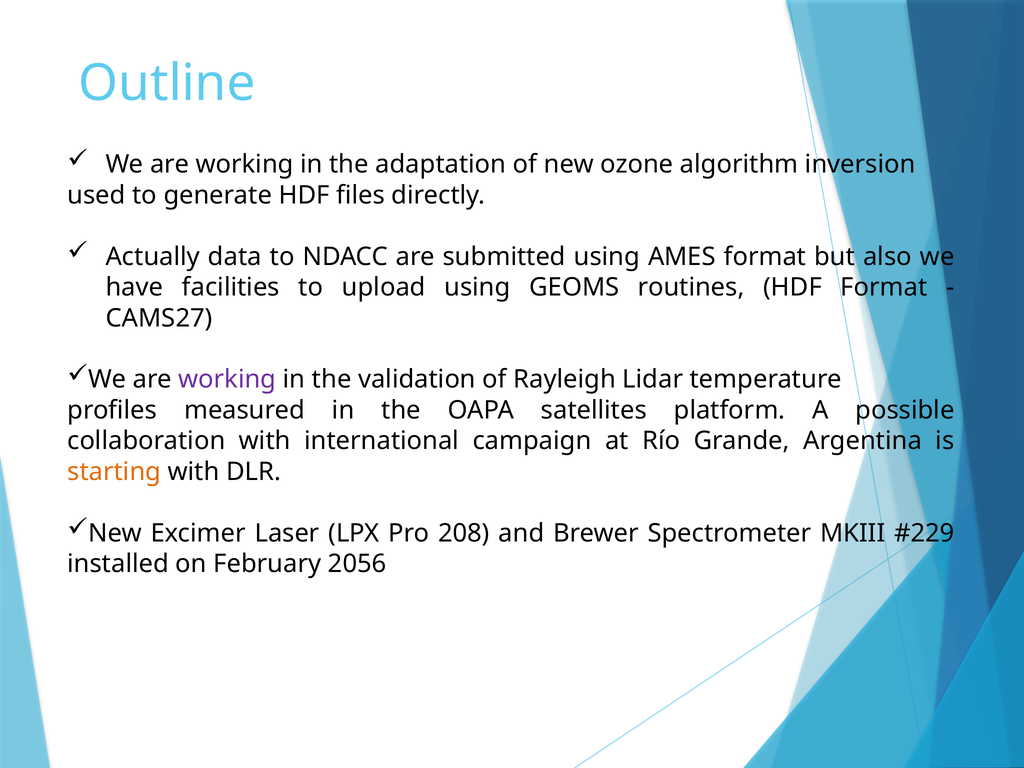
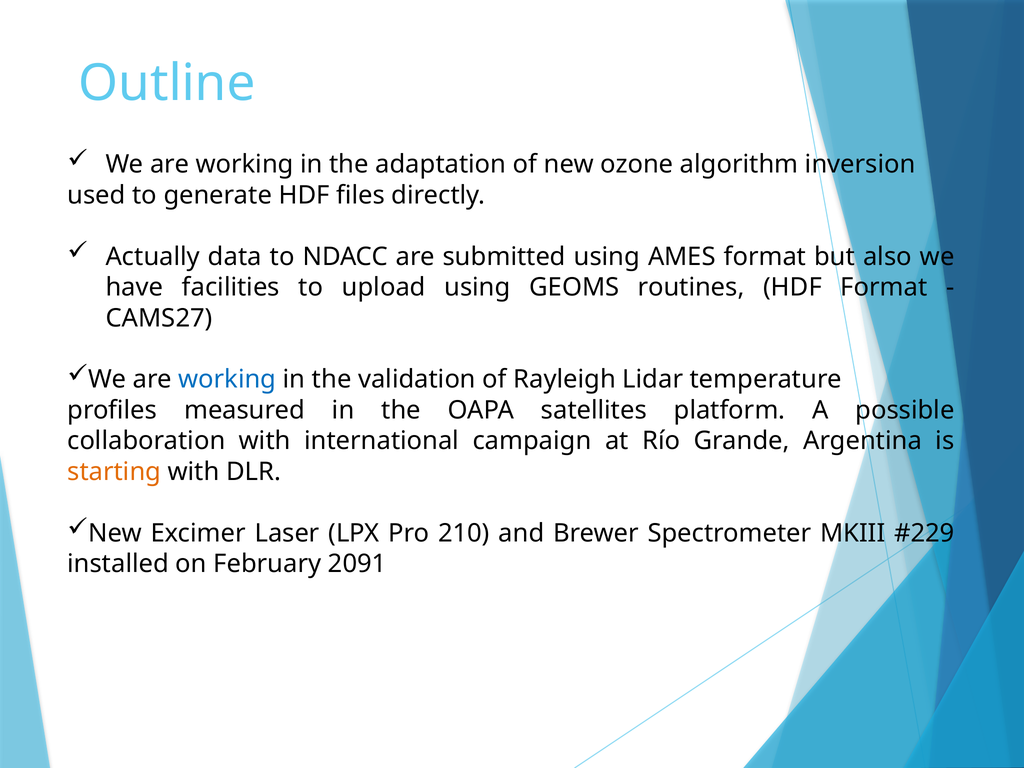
working at (227, 380) colour: purple -> blue
208: 208 -> 210
2056: 2056 -> 2091
